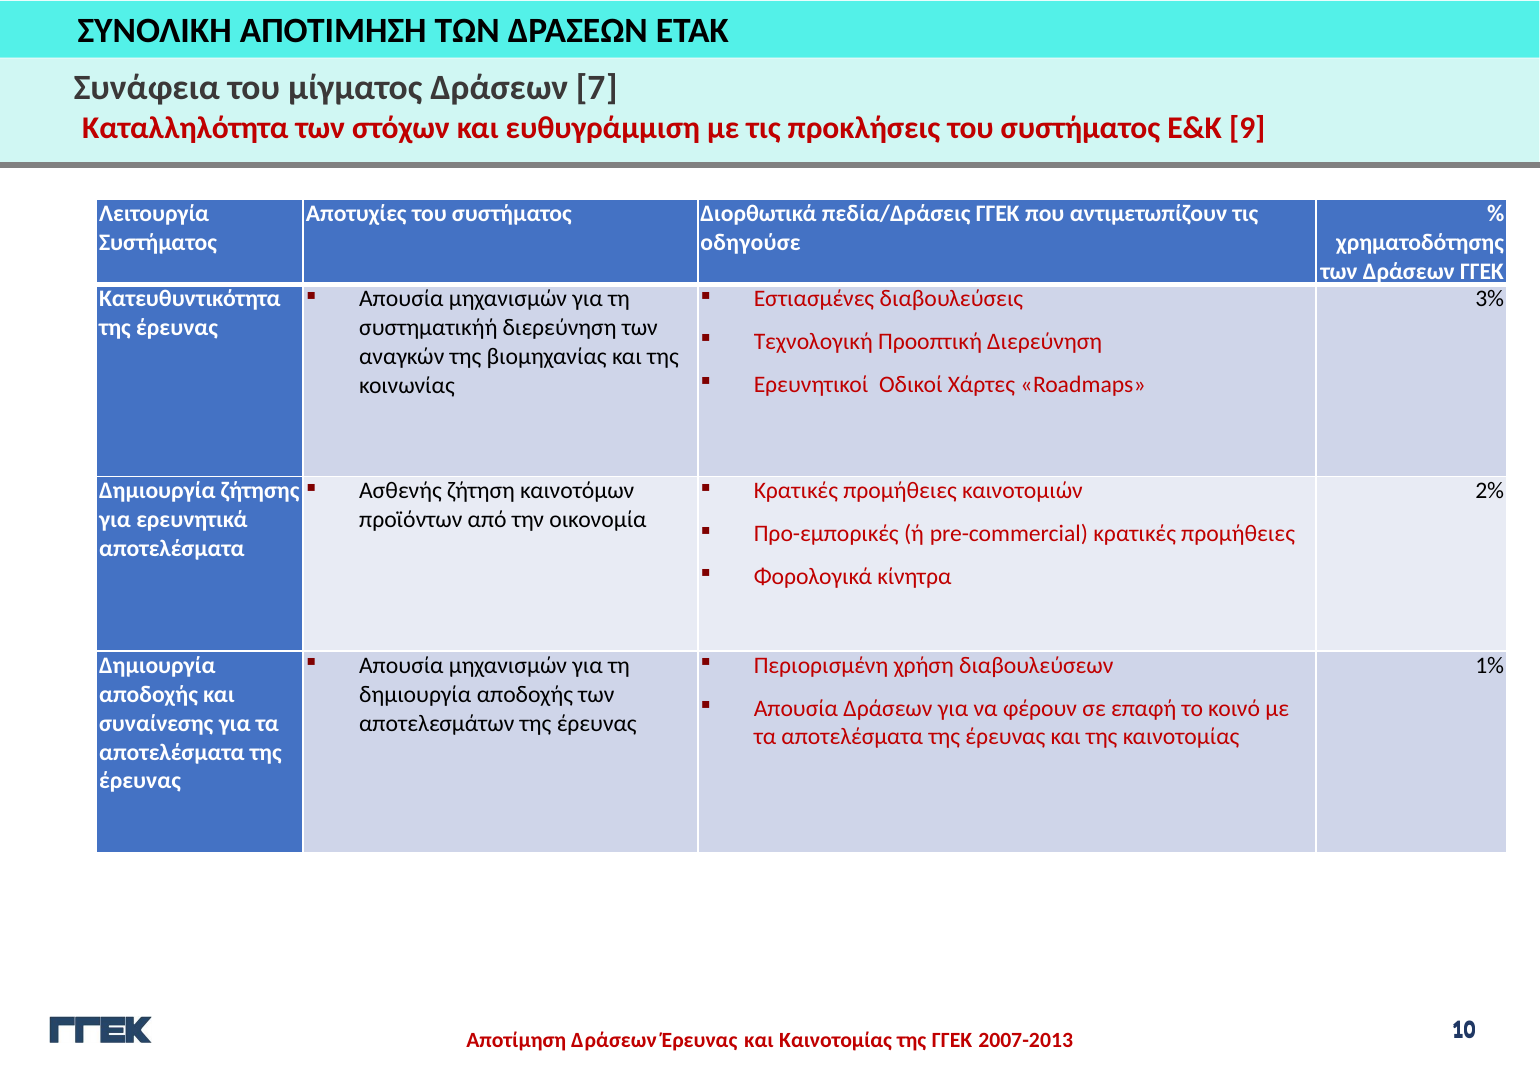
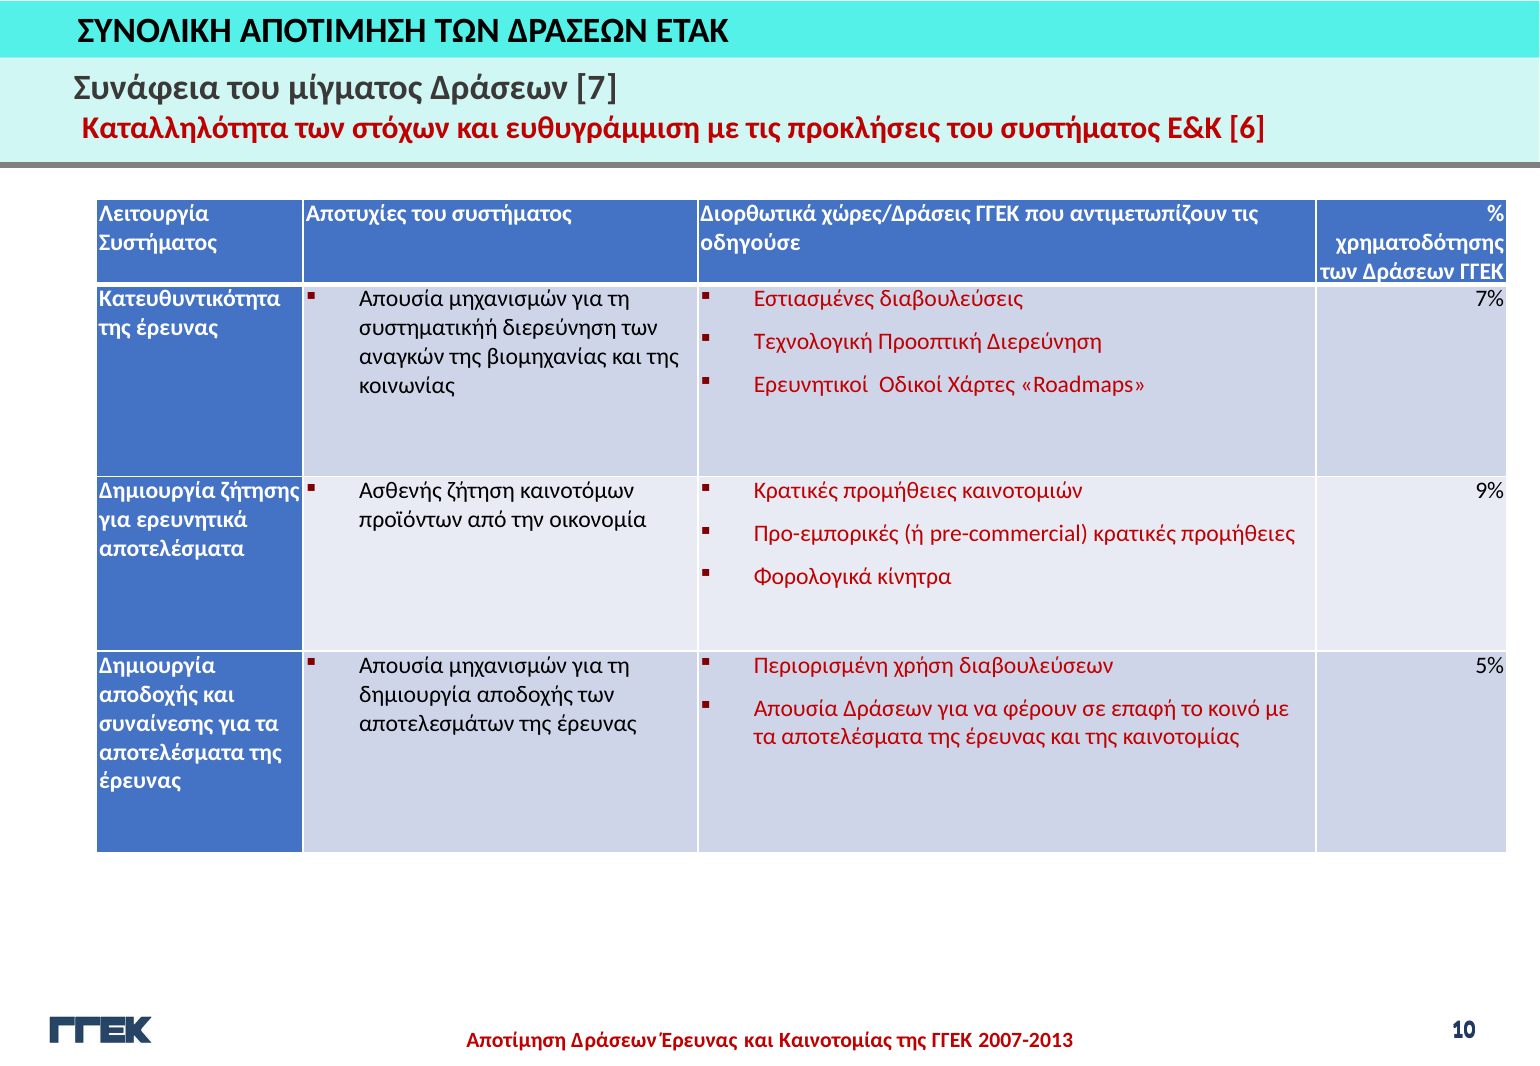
9: 9 -> 6
πεδία/Δράσεις: πεδία/Δράσεις -> χώρες/Δράσεις
3%: 3% -> 7%
2%: 2% -> 9%
1%: 1% -> 5%
